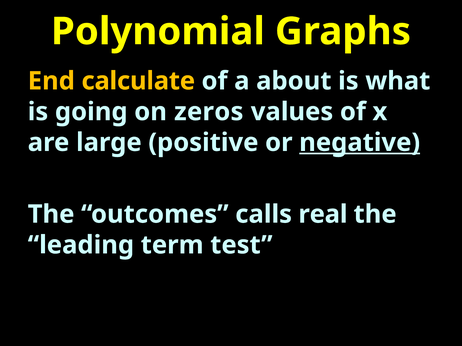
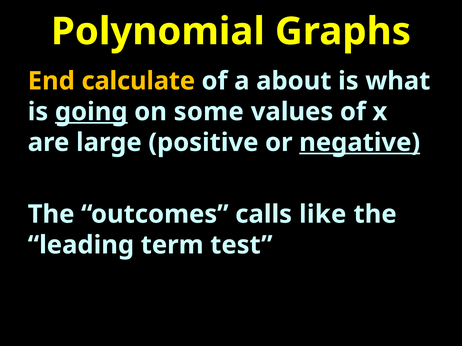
going underline: none -> present
zeros: zeros -> some
real: real -> like
